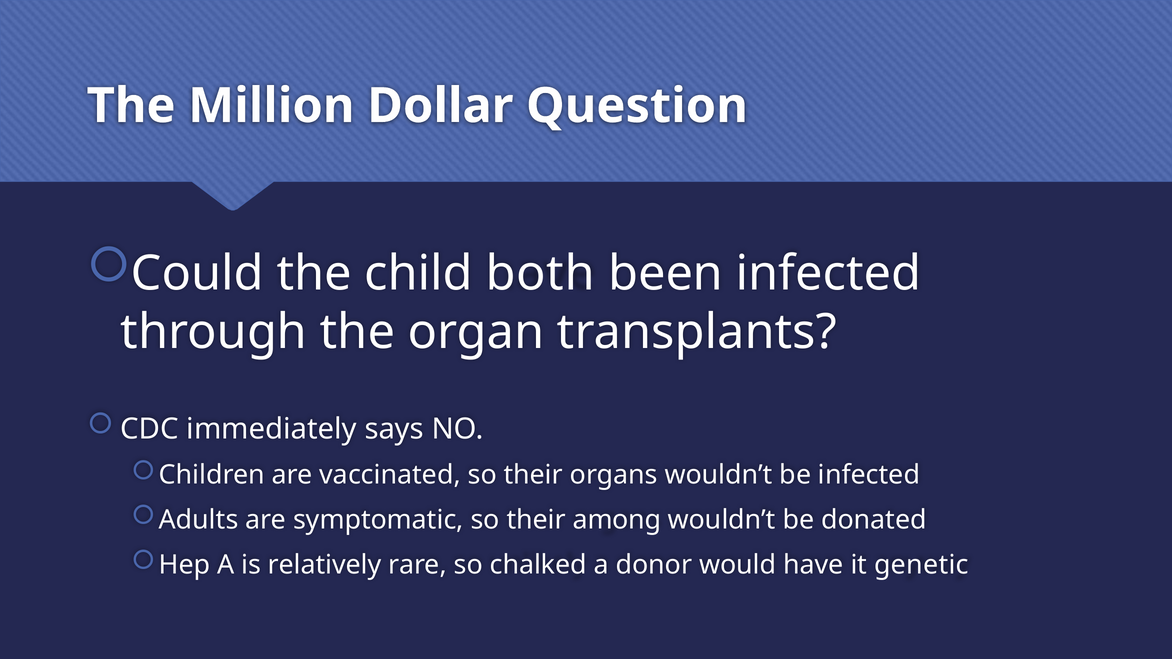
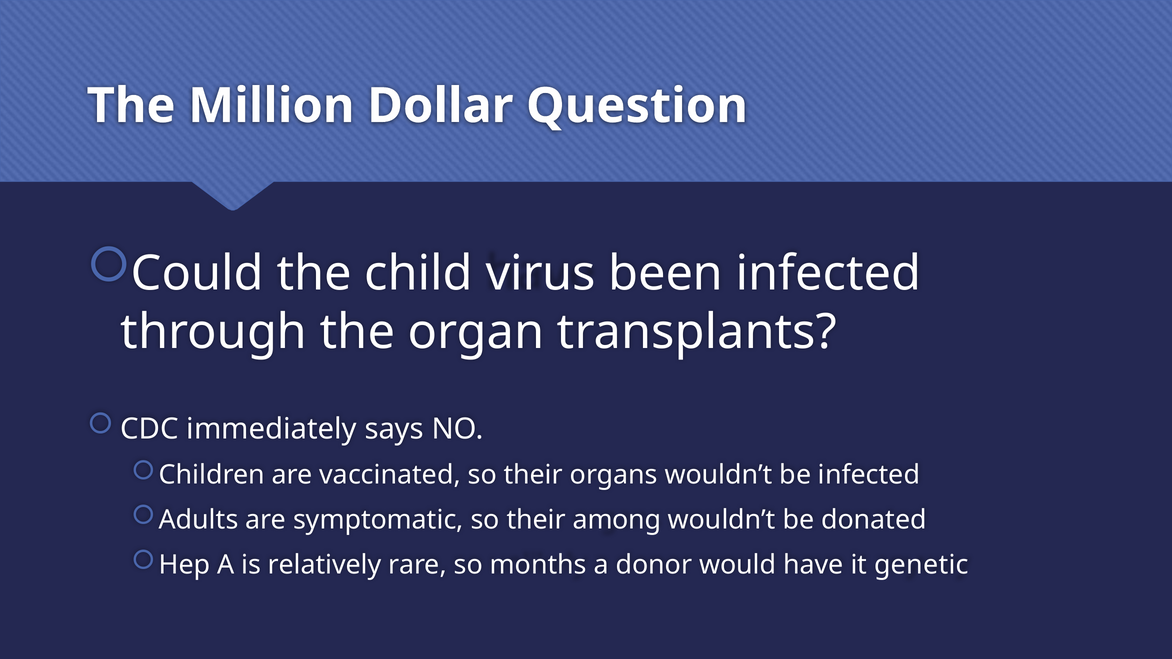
both: both -> virus
chalked: chalked -> months
